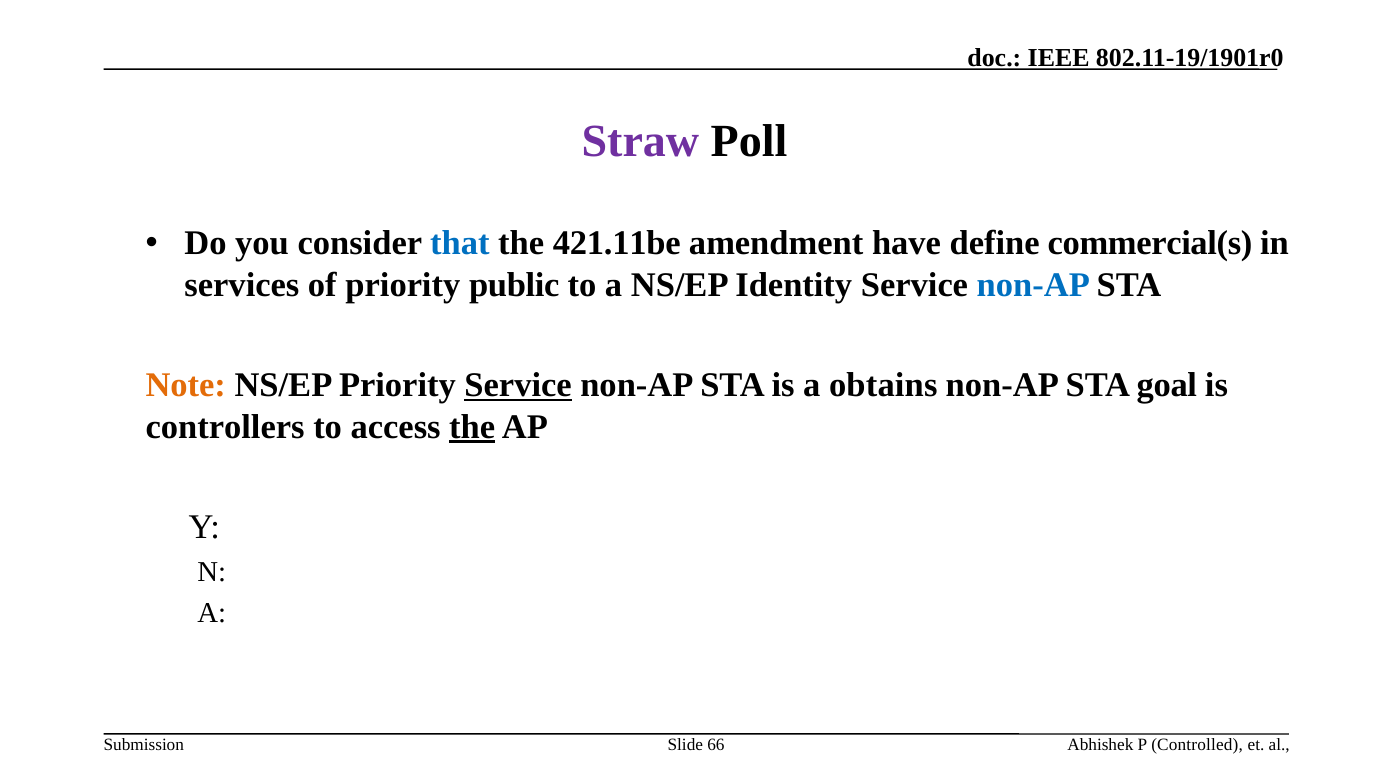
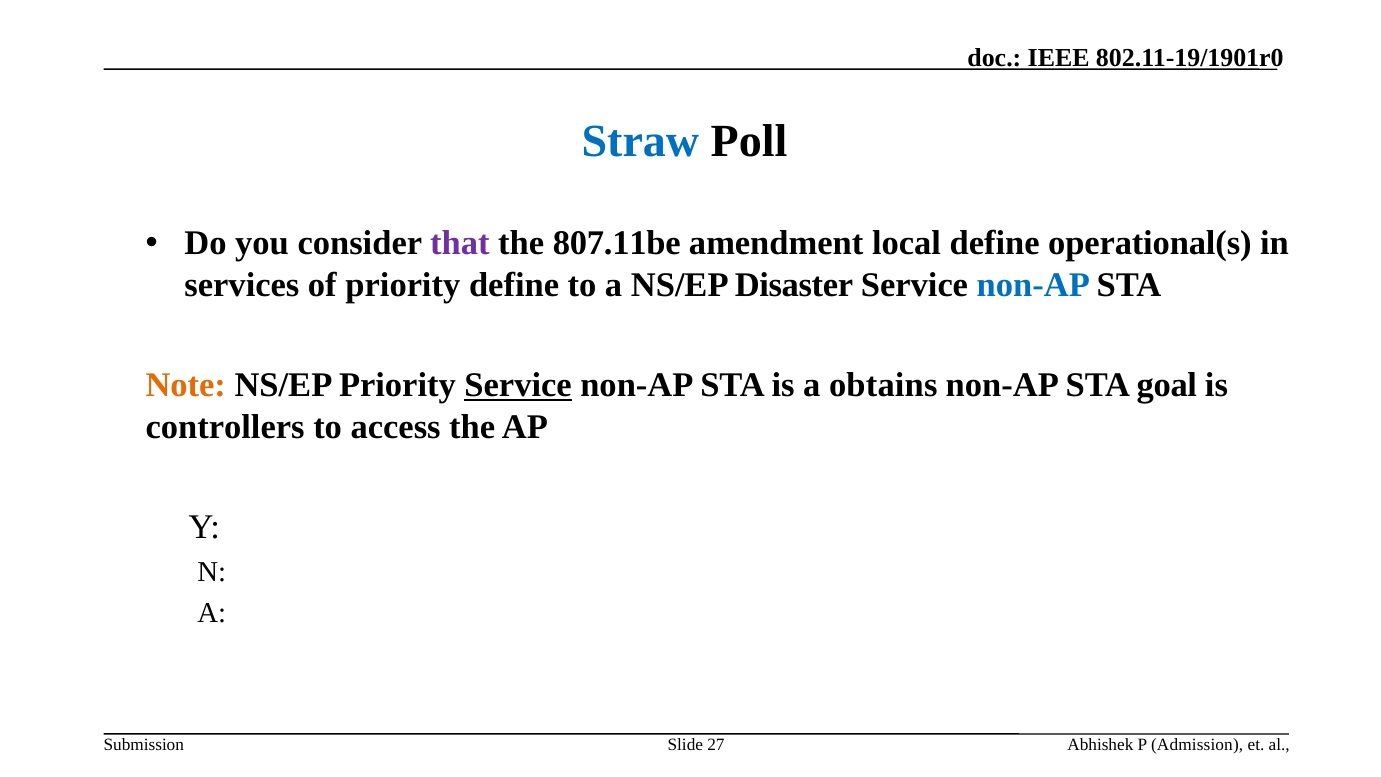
Straw colour: purple -> blue
that colour: blue -> purple
421.11be: 421.11be -> 807.11be
have: have -> local
commercial(s: commercial(s -> operational(s
priority public: public -> define
Identity: Identity -> Disaster
the at (472, 427) underline: present -> none
66: 66 -> 27
Controlled: Controlled -> Admission
